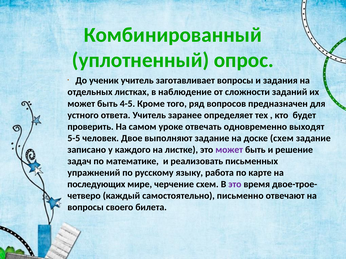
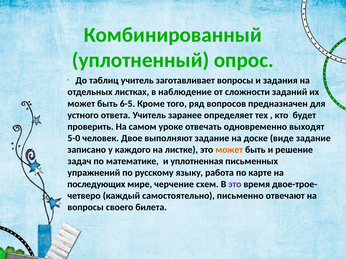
ученик: ученик -> таблиц
4-5: 4-5 -> 6-5
5-5: 5-5 -> 5-0
доске схем: схем -> виде
может at (229, 150) colour: purple -> orange
реализовать: реализовать -> уплотненная
